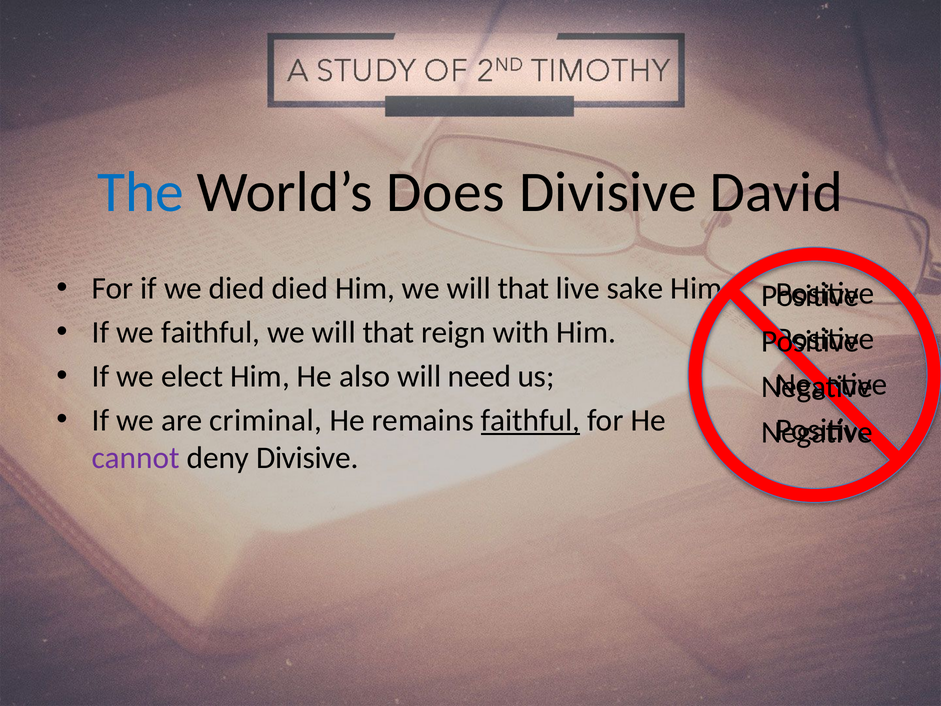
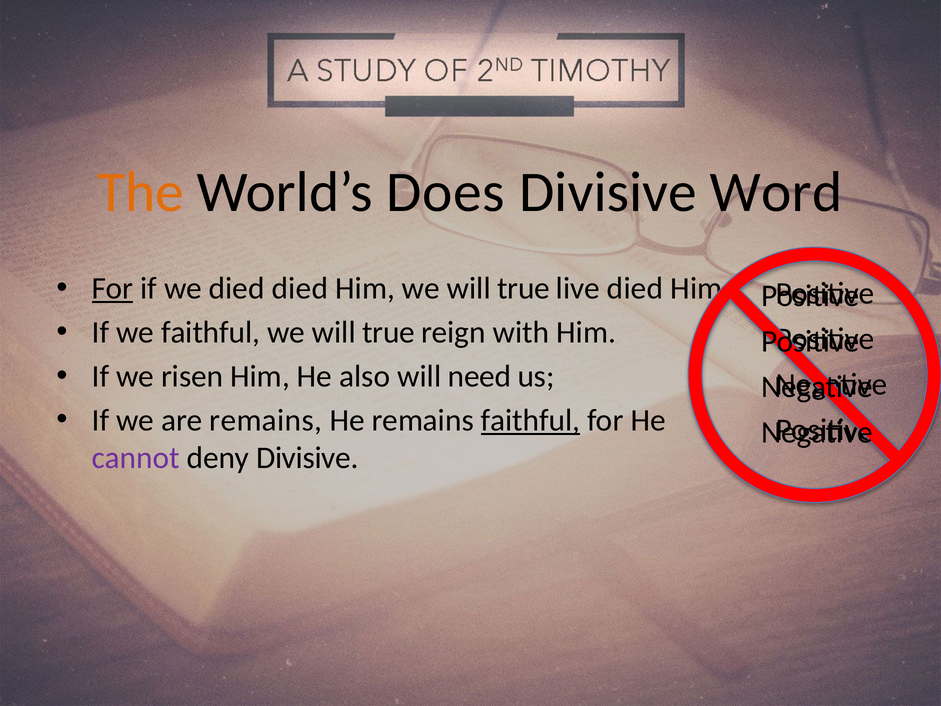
The colour: blue -> orange
David: David -> Word
For at (113, 289) underline: none -> present
Him we will that: that -> true
live sake: sake -> died
that at (389, 332): that -> true
elect: elect -> risen
are criminal: criminal -> remains
